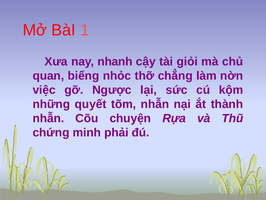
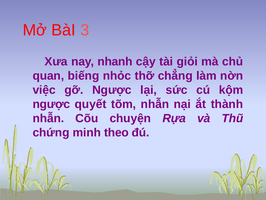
1: 1 -> 3
những at (51, 104): những -> ngược
phải: phải -> theo
